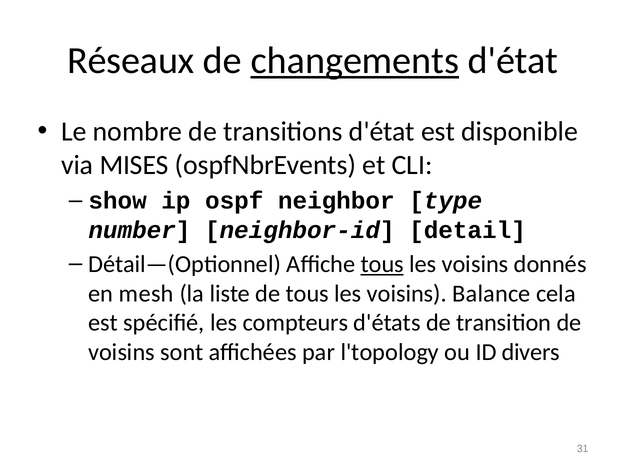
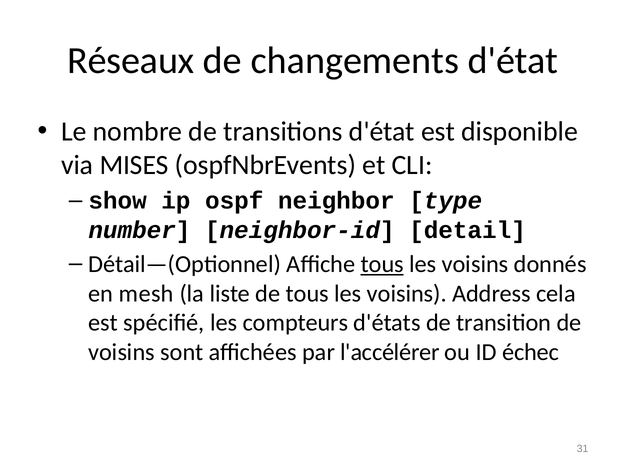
changements underline: present -> none
Balance: Balance -> Address
l'topology: l'topology -> l'accélérer
divers: divers -> échec
